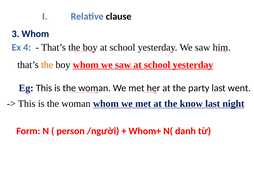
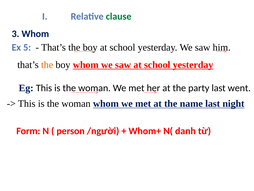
clause colour: black -> green
4: 4 -> 5
know: know -> name
